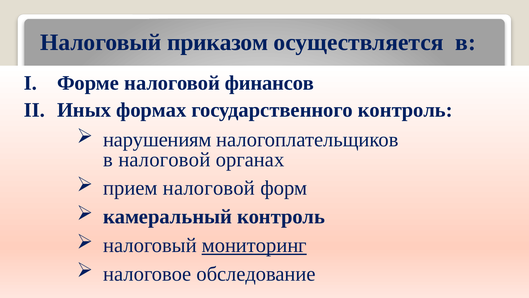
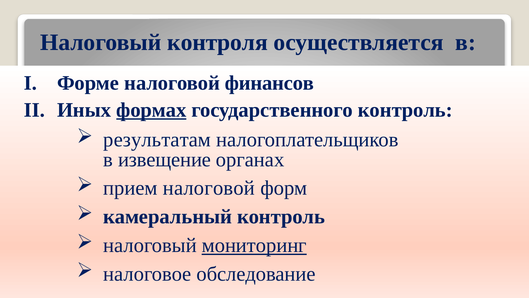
приказом: приказом -> контроля
формах underline: none -> present
нарушениям: нарушениям -> результатам
в налоговой: налоговой -> извещение
